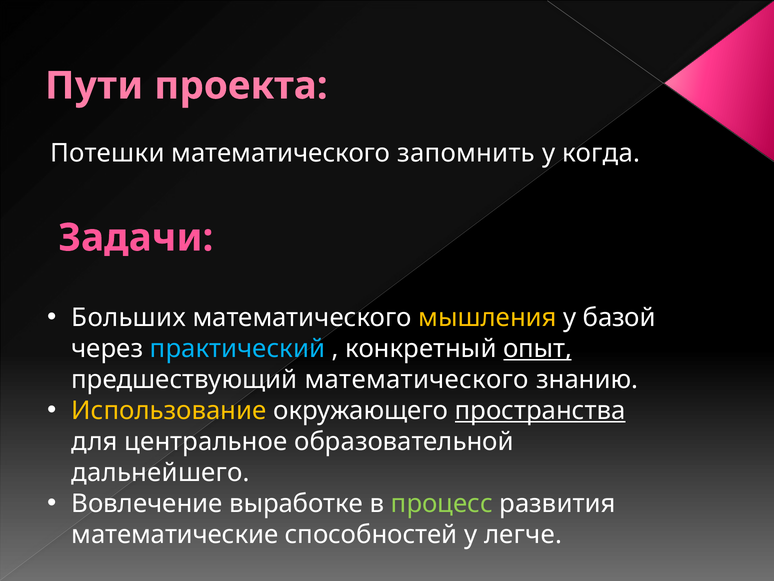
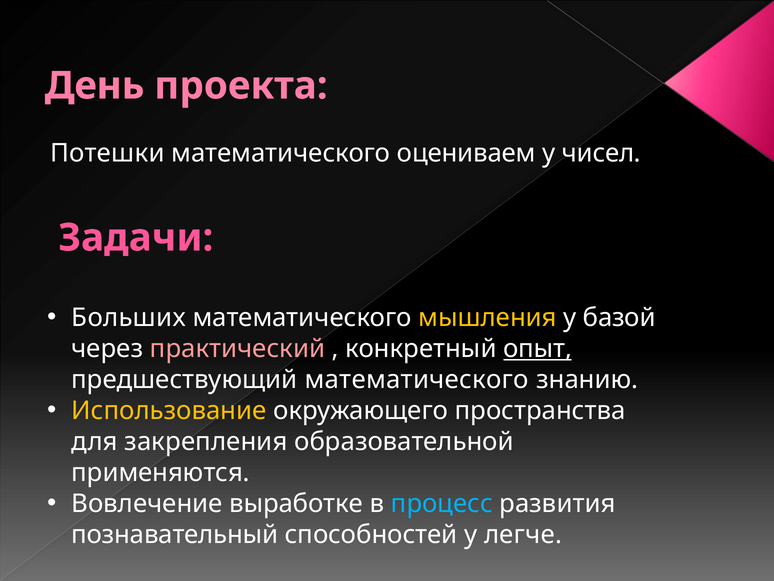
Пути: Пути -> День
запомнить: запомнить -> оцениваем
когда: когда -> чисел
практический colour: light blue -> pink
пространства underline: present -> none
центральное: центральное -> закрепления
дальнейшего: дальнейшего -> применяются
процесс colour: light green -> light blue
математические: математические -> познавательный
